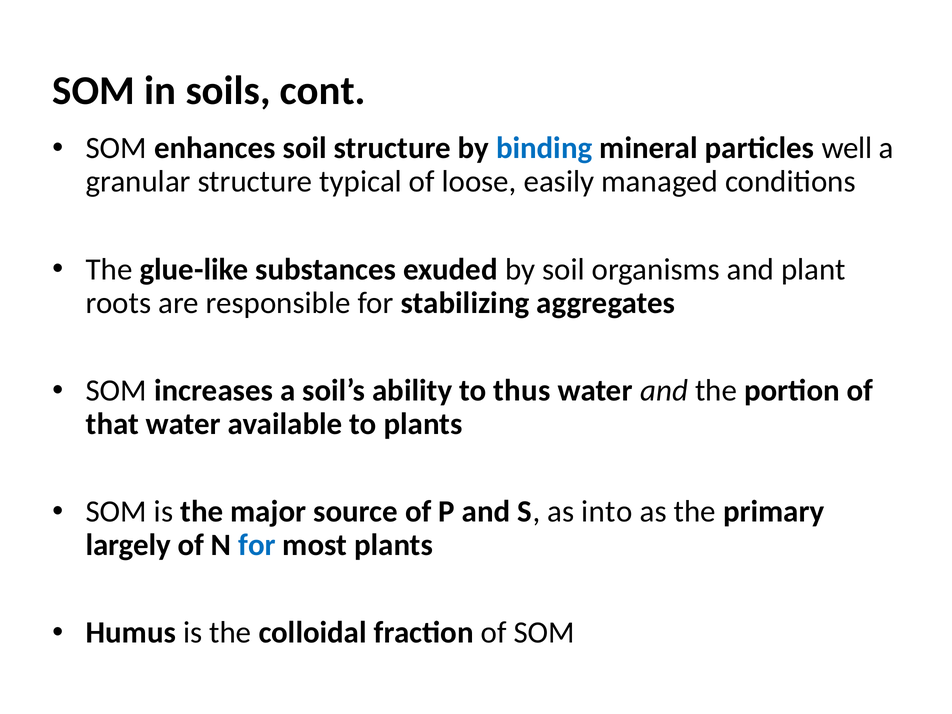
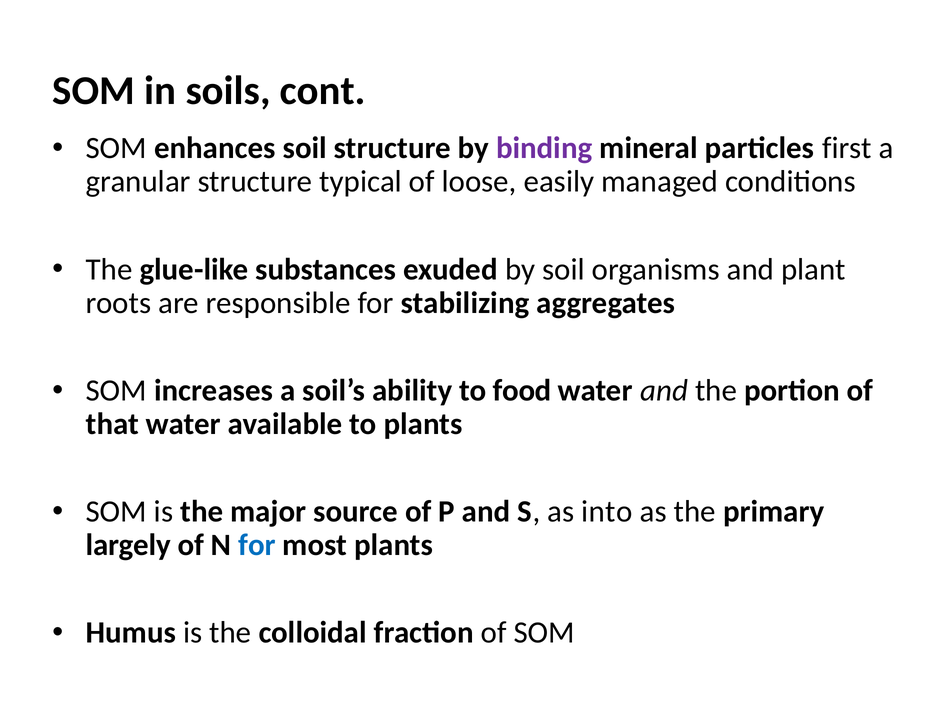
binding colour: blue -> purple
well: well -> first
thus: thus -> food
